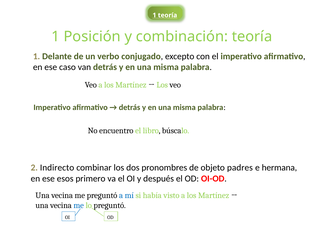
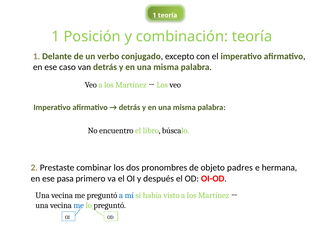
Indirecto: Indirecto -> Prestaste
esos: esos -> pasa
